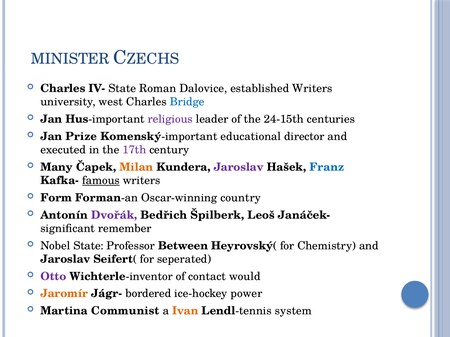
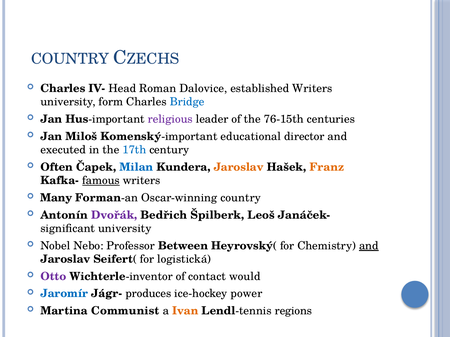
MINISTER at (70, 59): MINISTER -> COUNTRY
IV- State: State -> Head
west: west -> form
24-15th: 24-15th -> 76-15th
Prize: Prize -> Miloš
17th colour: purple -> blue
Many: Many -> Often
Milan colour: orange -> blue
Jaroslav at (239, 167) colour: purple -> orange
Franz colour: blue -> orange
Form: Form -> Many
significant remember: remember -> university
Nobel State: State -> Nebo
and at (369, 246) underline: none -> present
seperated: seperated -> logistická
Jaromír colour: orange -> blue
bordered: bordered -> produces
system: system -> regions
